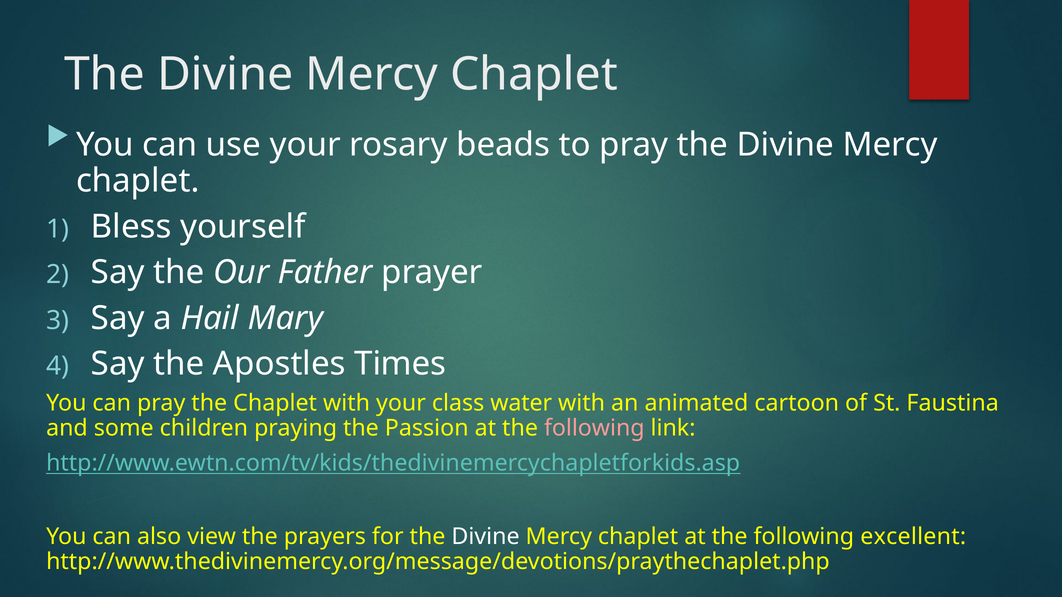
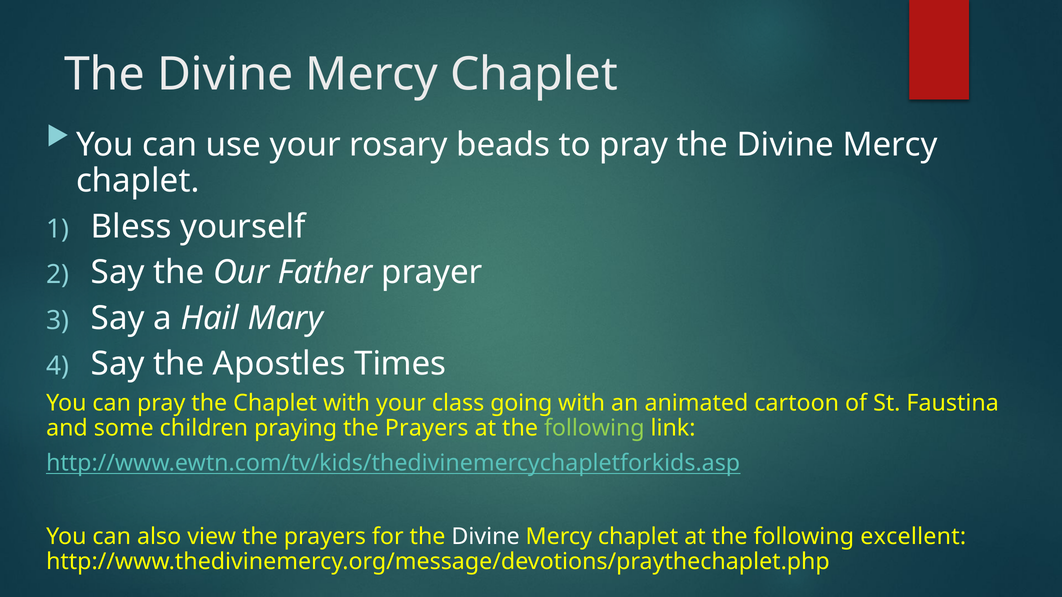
water: water -> going
praying the Passion: Passion -> Prayers
following at (594, 428) colour: pink -> light green
